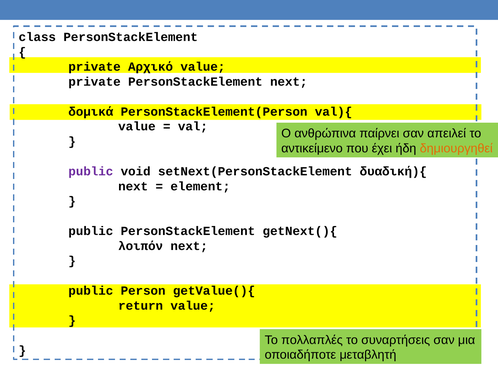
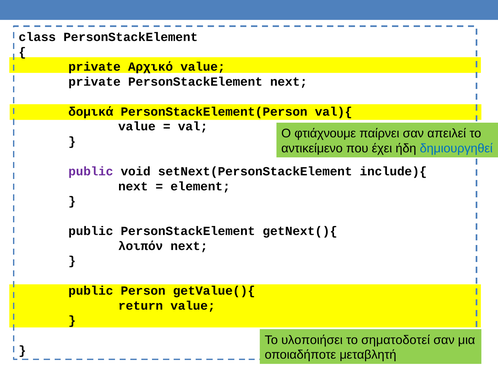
ανθρώπινα: ανθρώπινα -> φτιάχνουμε
δημιουργηθεί colour: orange -> blue
δυαδική){: δυαδική){ -> include){
πολλαπλές: πολλαπλές -> υλοποιήσει
συναρτήσεις: συναρτήσεις -> σηματοδοτεί
